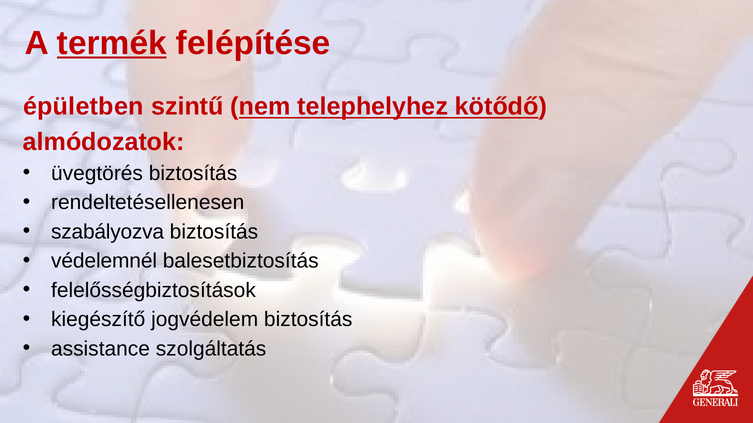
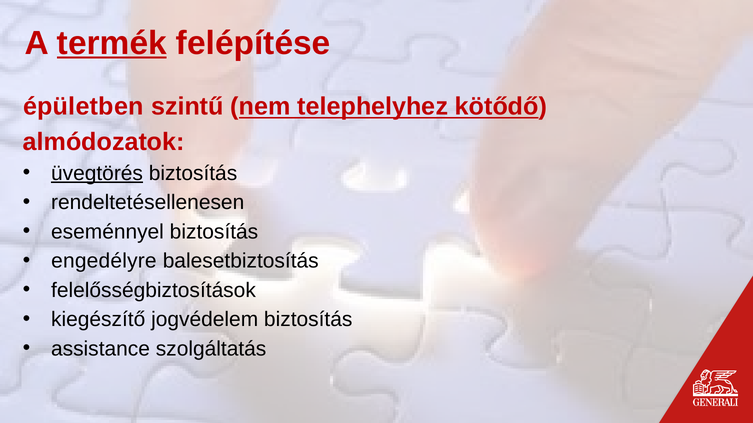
üvegtörés underline: none -> present
szabályozva: szabályozva -> eseménnyel
védelemnél: védelemnél -> engedélyre
